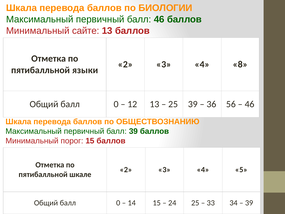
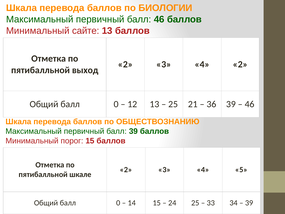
4 8: 8 -> 2
языки: языки -> выход
25 39: 39 -> 21
36 56: 56 -> 39
